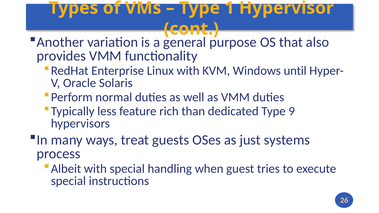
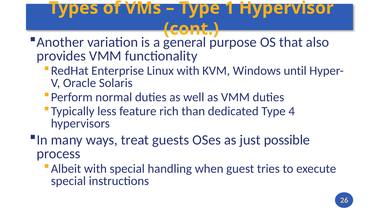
9: 9 -> 4
systems: systems -> possible
